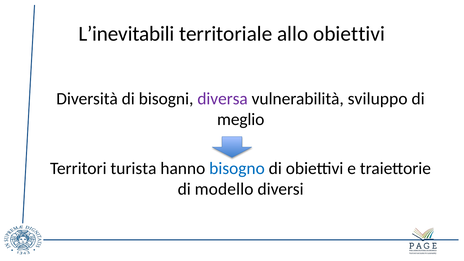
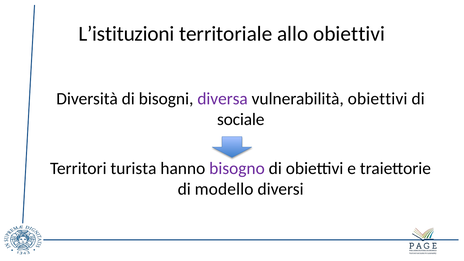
L’inevitabili: L’inevitabili -> L’istituzioni
vulnerabilità sviluppo: sviluppo -> obiettivi
meglio: meglio -> sociale
bisogno colour: blue -> purple
